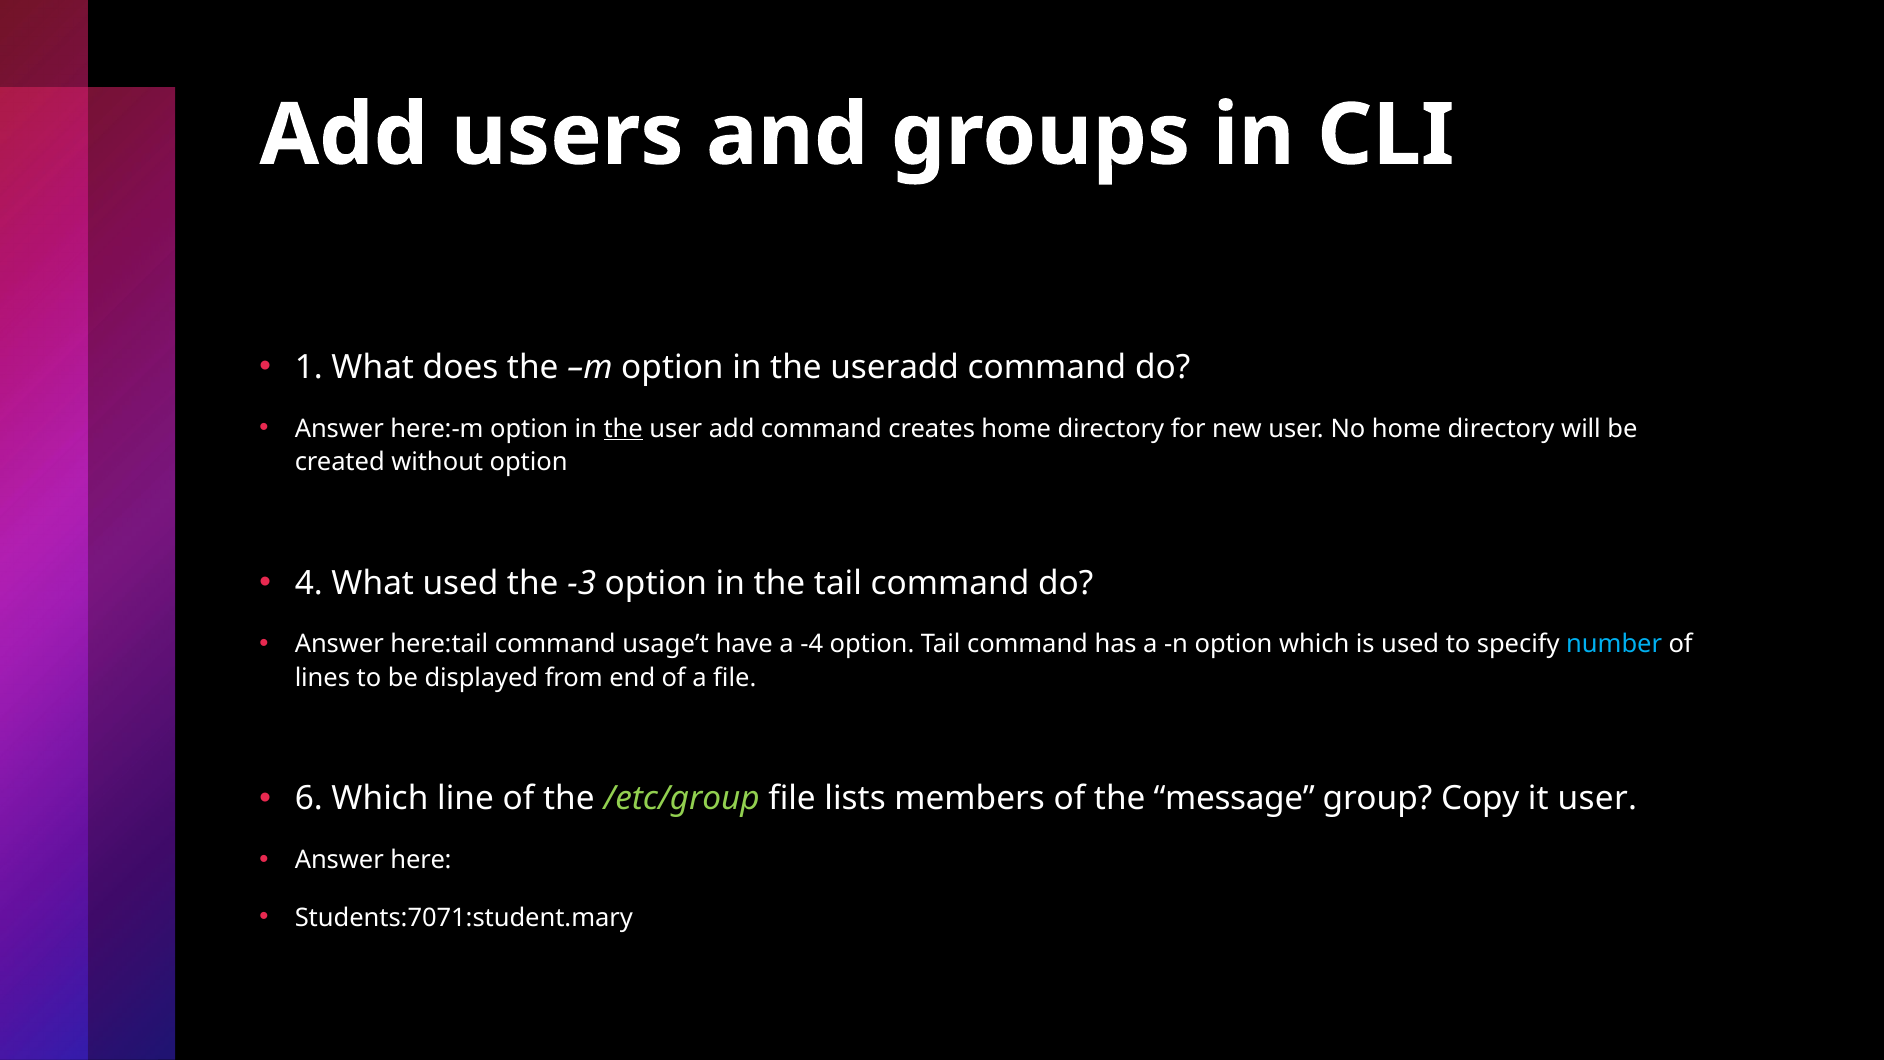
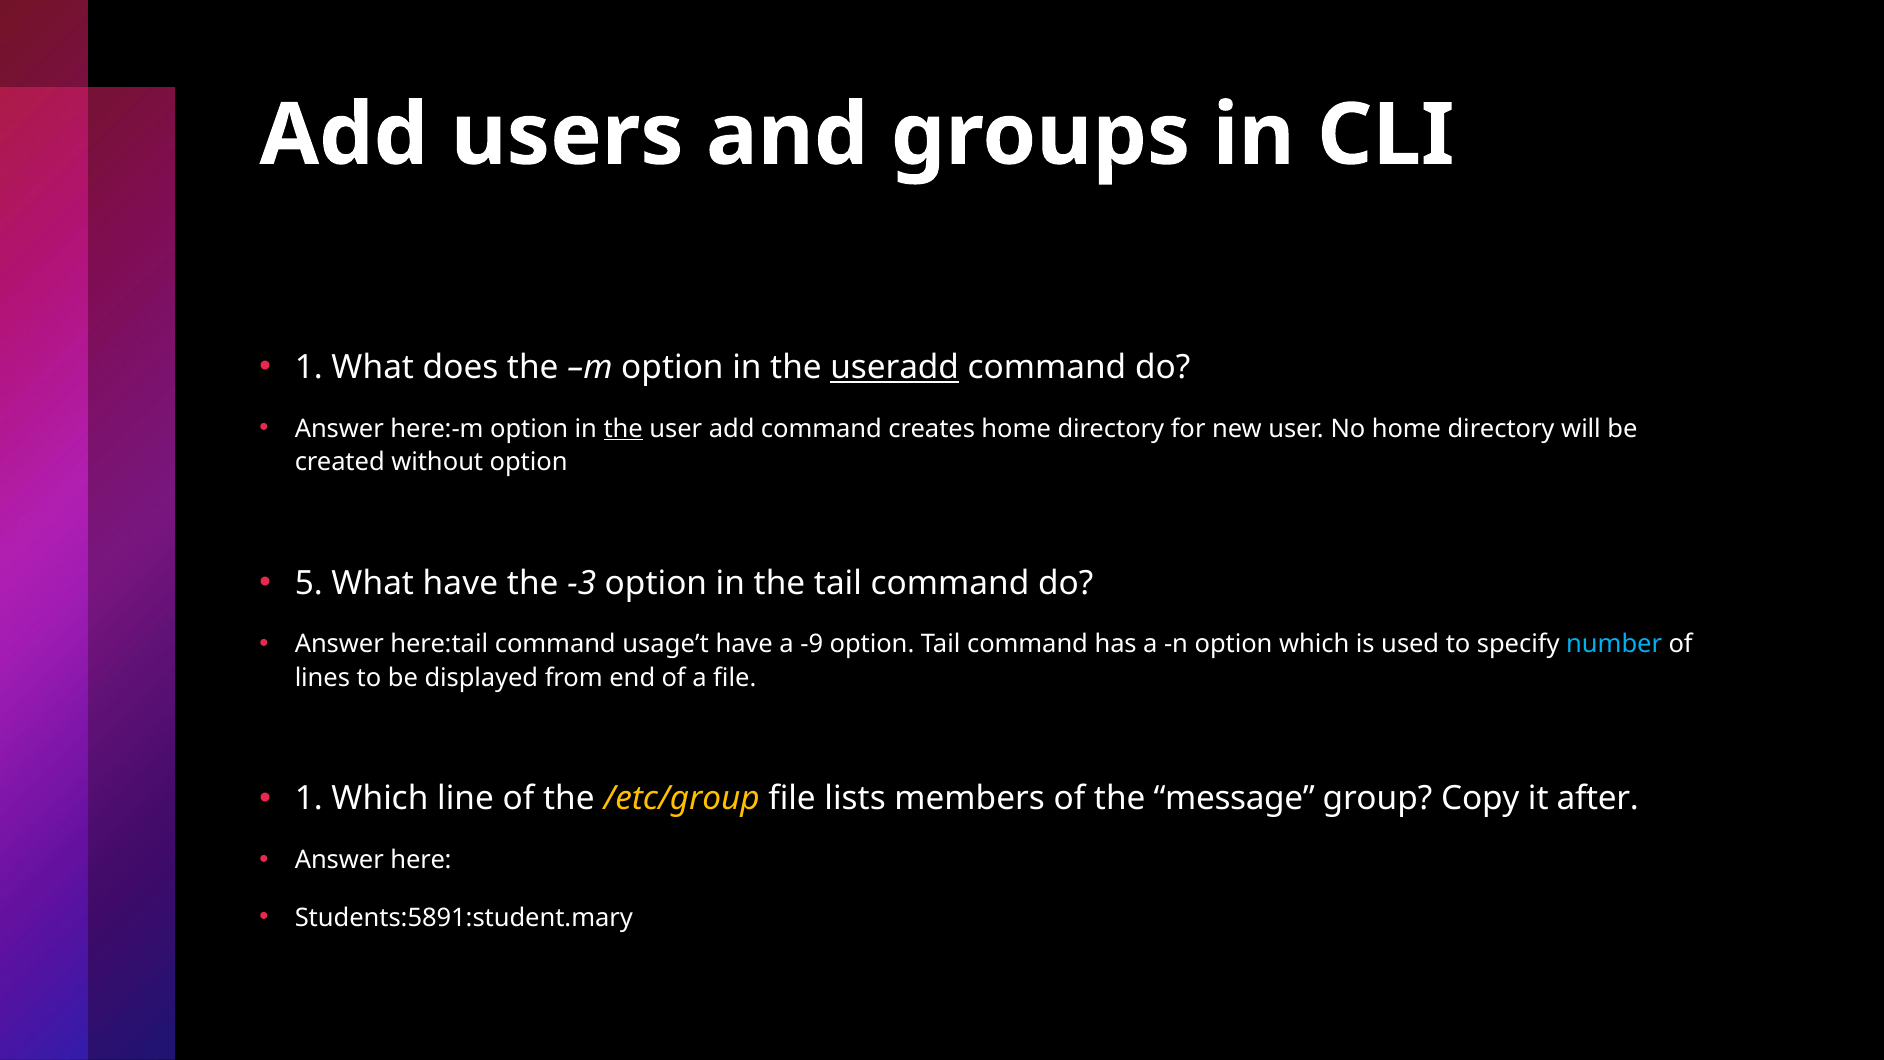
useradd underline: none -> present
4: 4 -> 5
What used: used -> have
-4: -4 -> -9
6 at (309, 799): 6 -> 1
/etc/group colour: light green -> yellow
it user: user -> after
Students:7071:student.mary: Students:7071:student.mary -> Students:5891:student.mary
